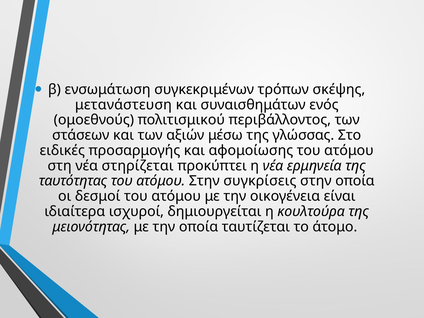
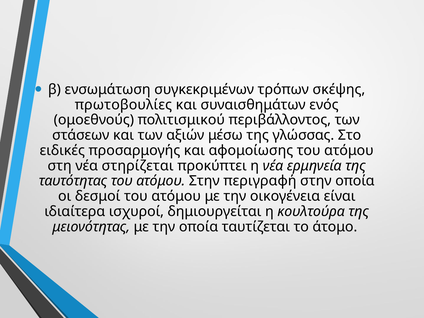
μετανάστευση: μετανάστευση -> πρωτοβουλίες
συγκρίσεις: συγκρίσεις -> περιγραφή
